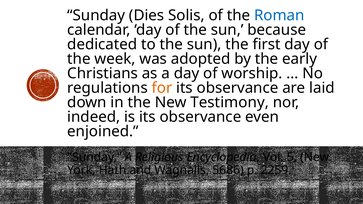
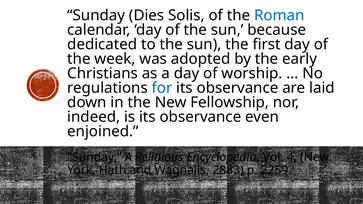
for colour: orange -> blue
Testimony: Testimony -> Fellowship
5: 5 -> 4
5686: 5686 -> 2883
